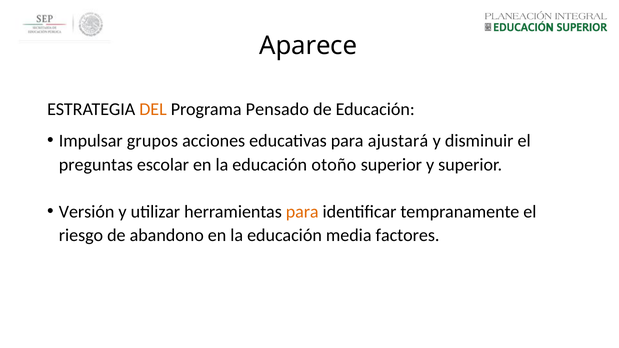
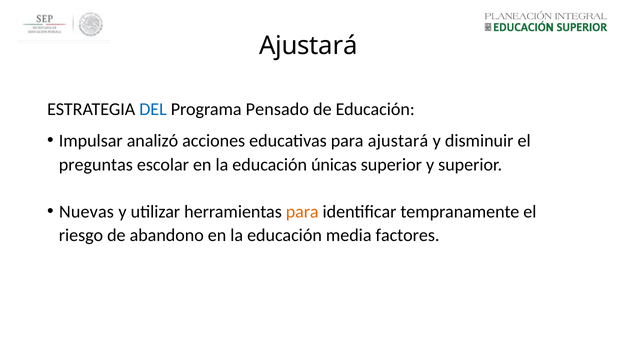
Aparece at (308, 46): Aparece -> Ajustará
DEL colour: orange -> blue
grupos: grupos -> analizó
otoño: otoño -> únicas
Versión: Versión -> Nuevas
